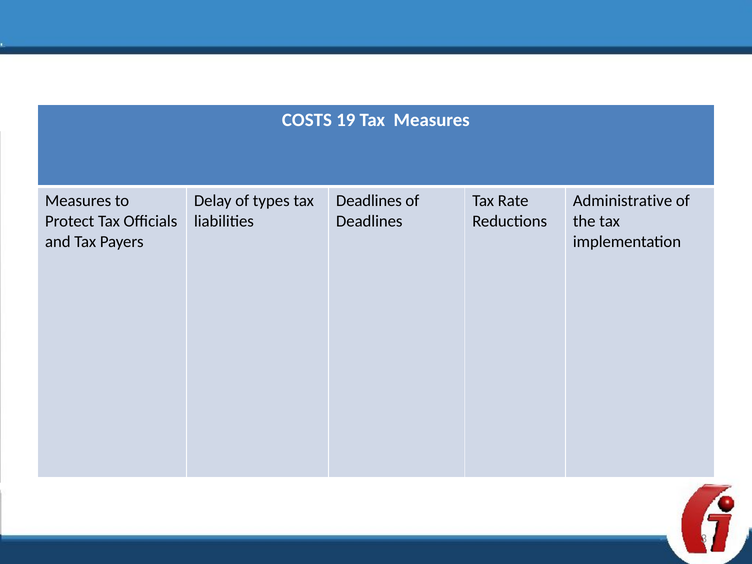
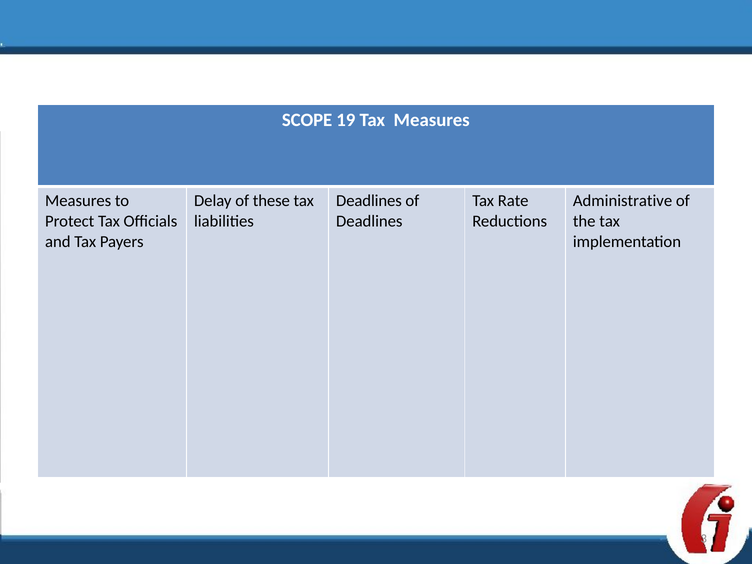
COSTS: COSTS -> SCOPE
types: types -> these
